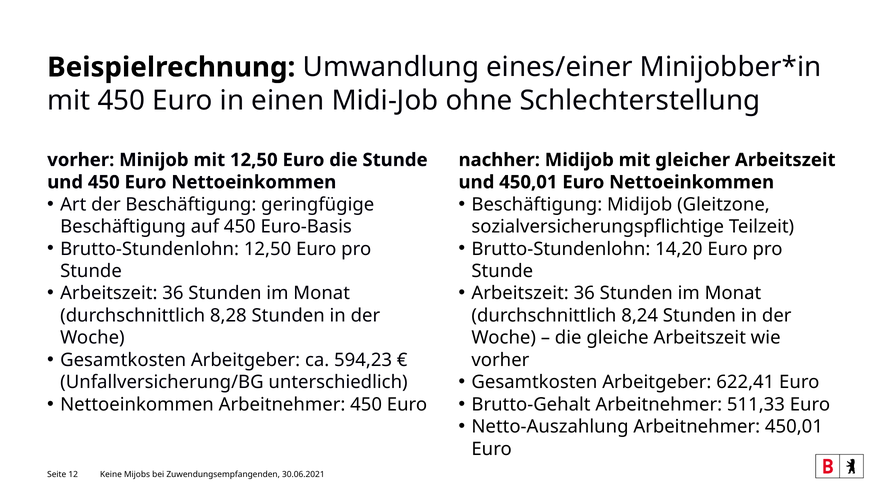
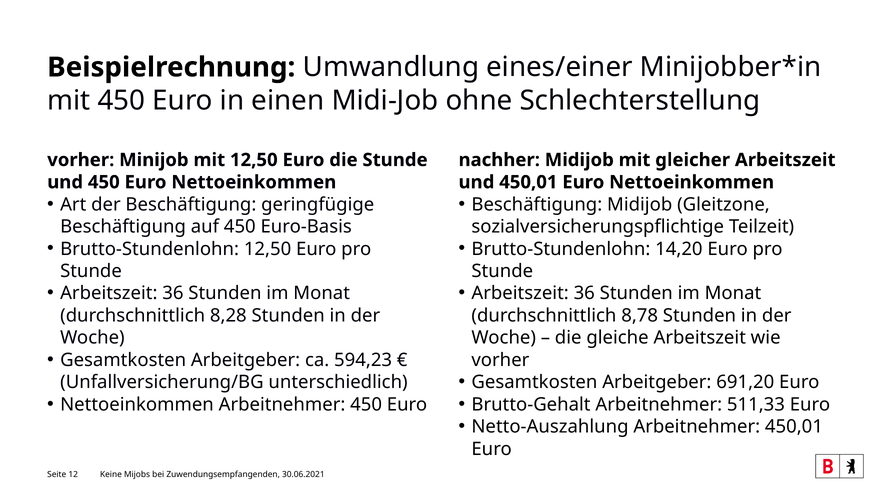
8,24: 8,24 -> 8,78
622,41: 622,41 -> 691,20
